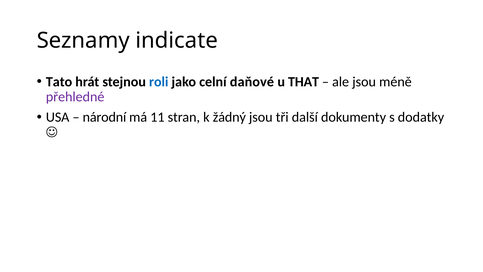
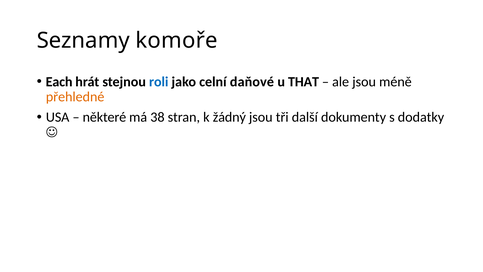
indicate: indicate -> komoře
Tato: Tato -> Each
přehledné colour: purple -> orange
národní: národní -> některé
11: 11 -> 38
